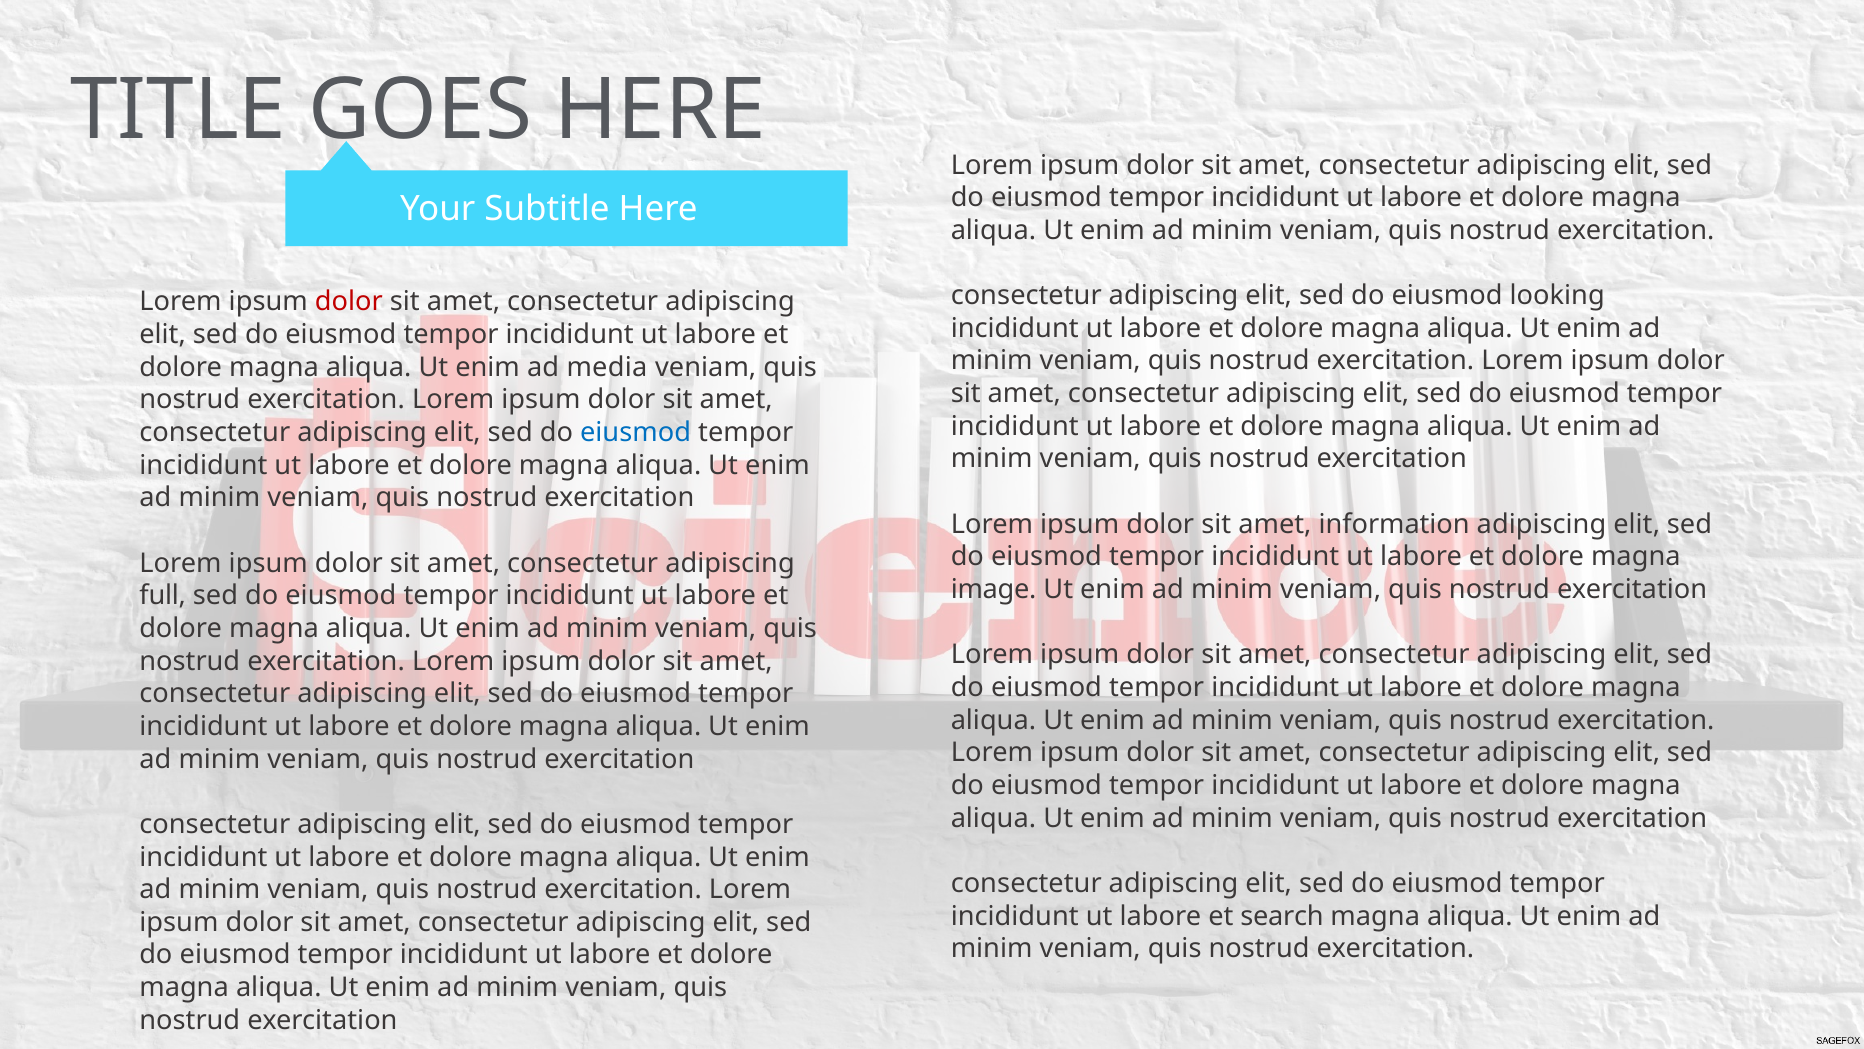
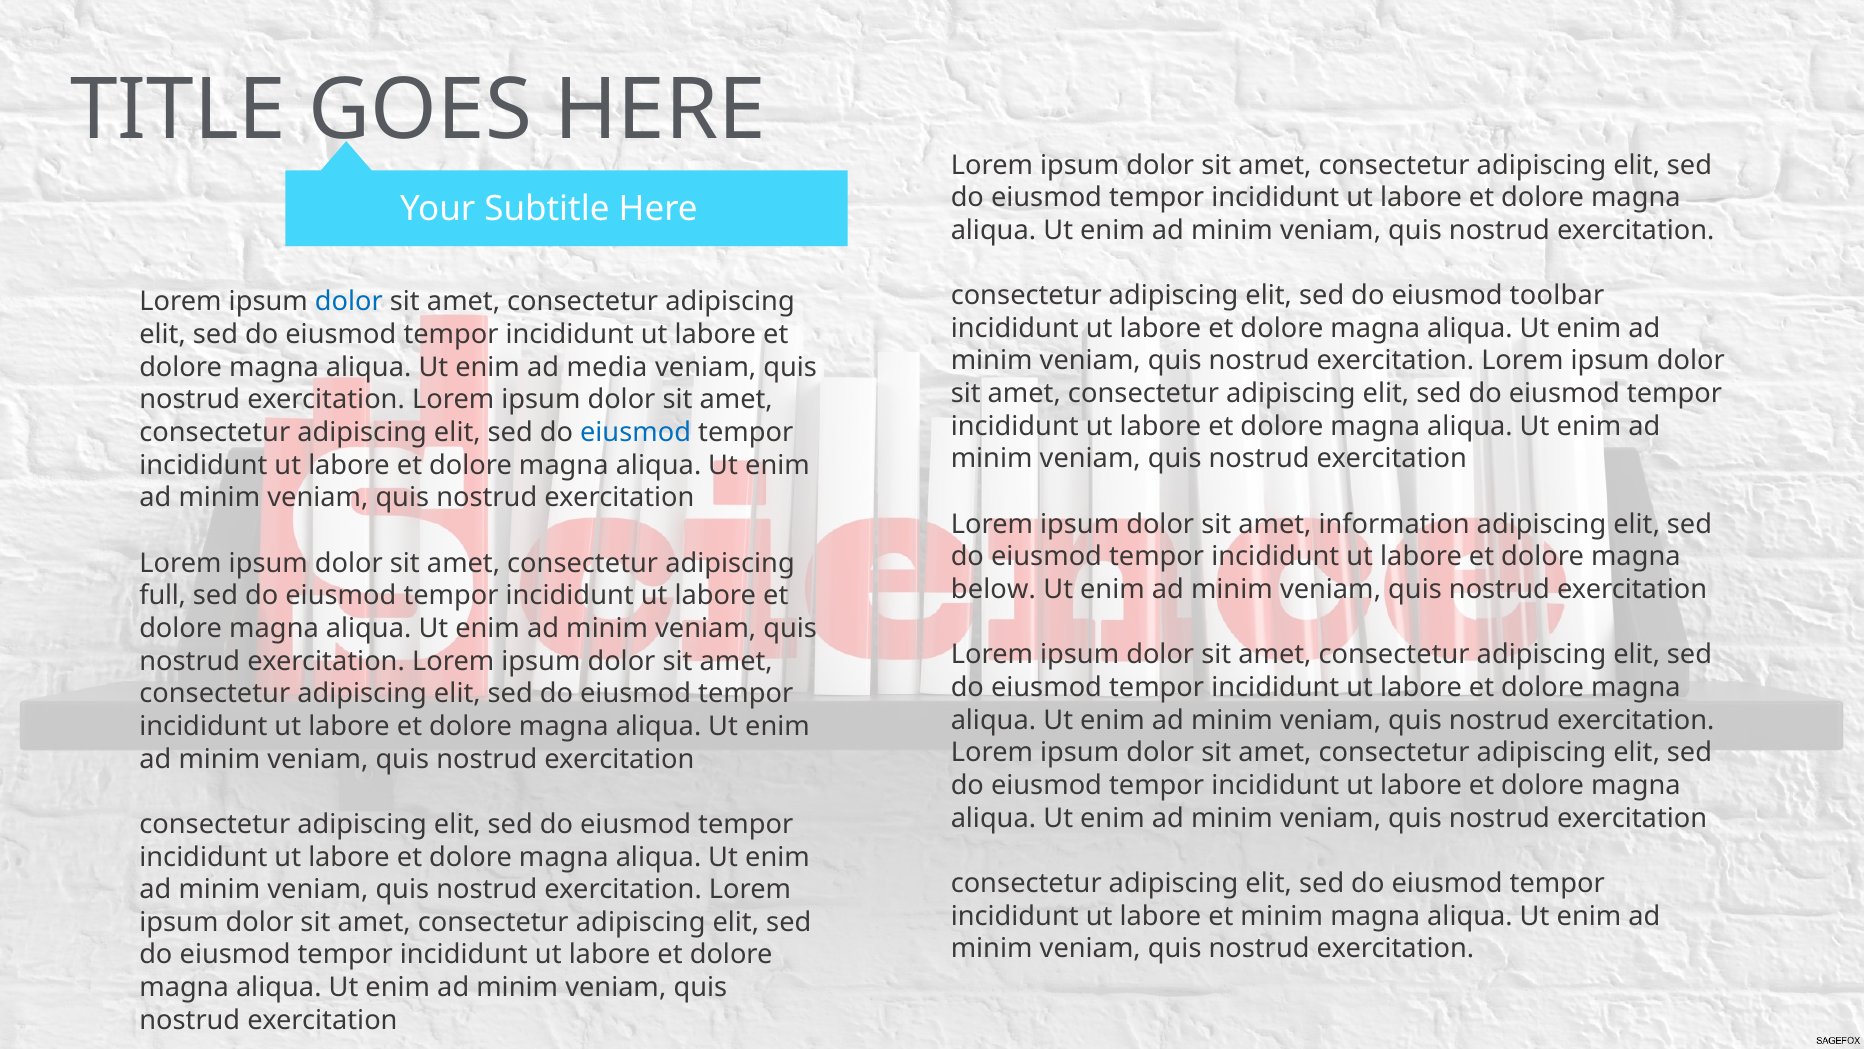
looking: looking -> toolbar
dolor at (349, 302) colour: red -> blue
image: image -> below
et search: search -> minim
